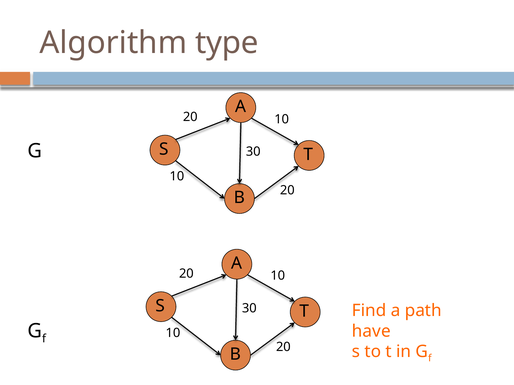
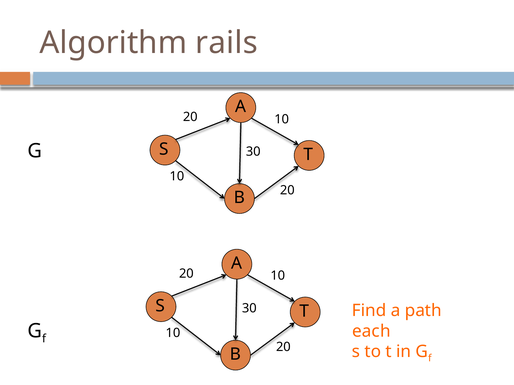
type: type -> rails
have: have -> each
